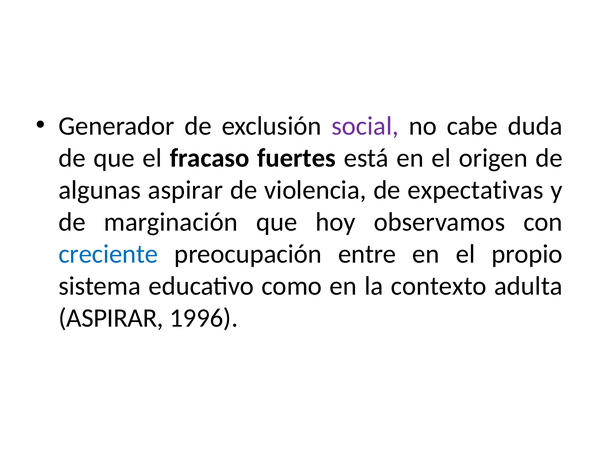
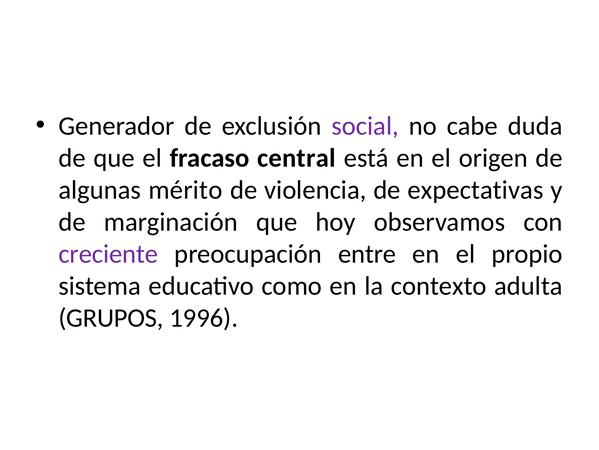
fuertes: fuertes -> central
algunas aspirar: aspirar -> mérito
creciente colour: blue -> purple
ASPIRAR at (111, 317): ASPIRAR -> GRUPOS
